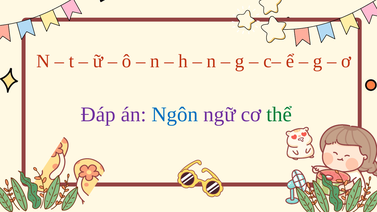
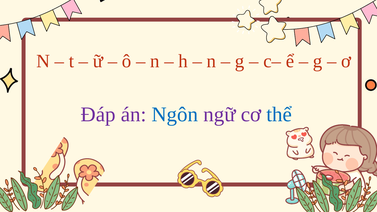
thể colour: green -> blue
